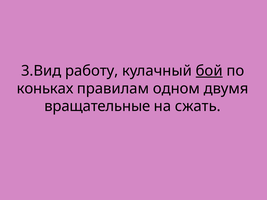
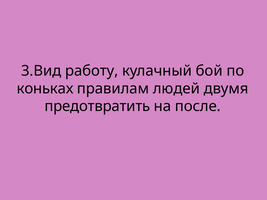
бой underline: present -> none
одном: одном -> людей
вращательные: вращательные -> предотвратить
сжать: сжать -> после
